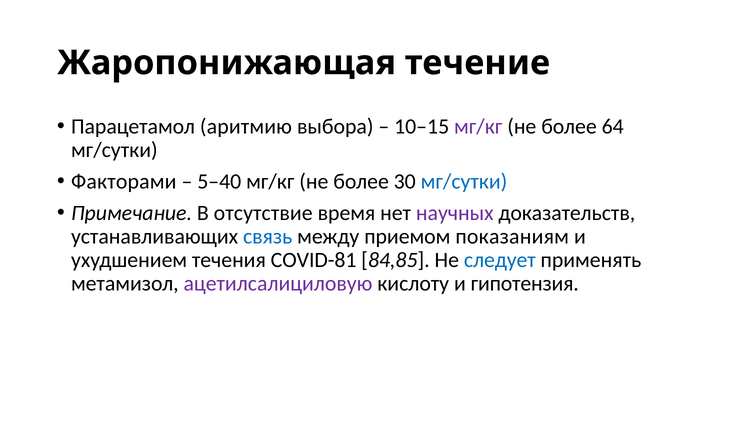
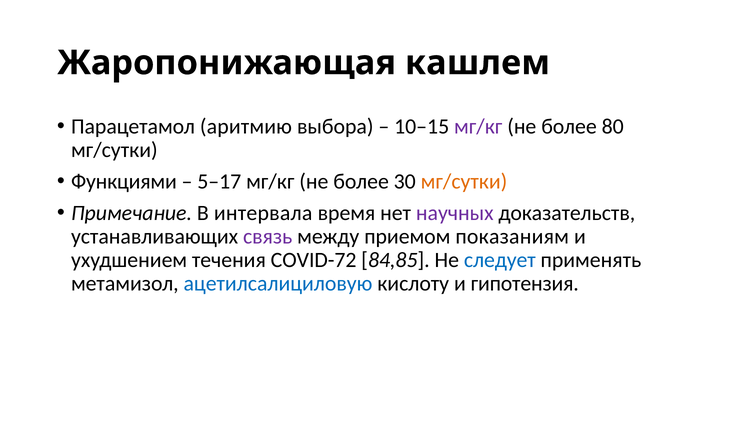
течение: течение -> кашлем
64: 64 -> 80
Факторами: Факторами -> Функциями
5–40: 5–40 -> 5–17
мг/сутки at (464, 181) colour: blue -> orange
отсутствие: отсутствие -> интервала
связь colour: blue -> purple
COVID-81: COVID-81 -> COVID-72
ацетилсалициловую colour: purple -> blue
